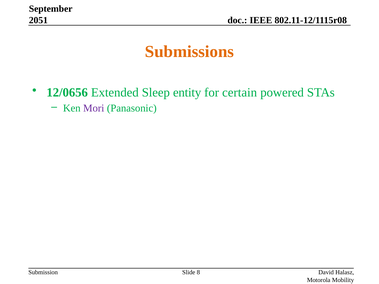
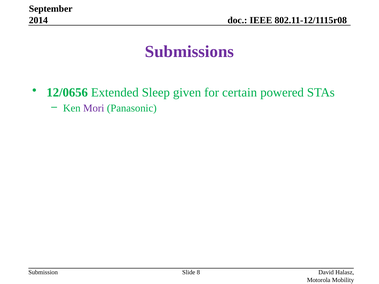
2051: 2051 -> 2014
Submissions colour: orange -> purple
entity: entity -> given
